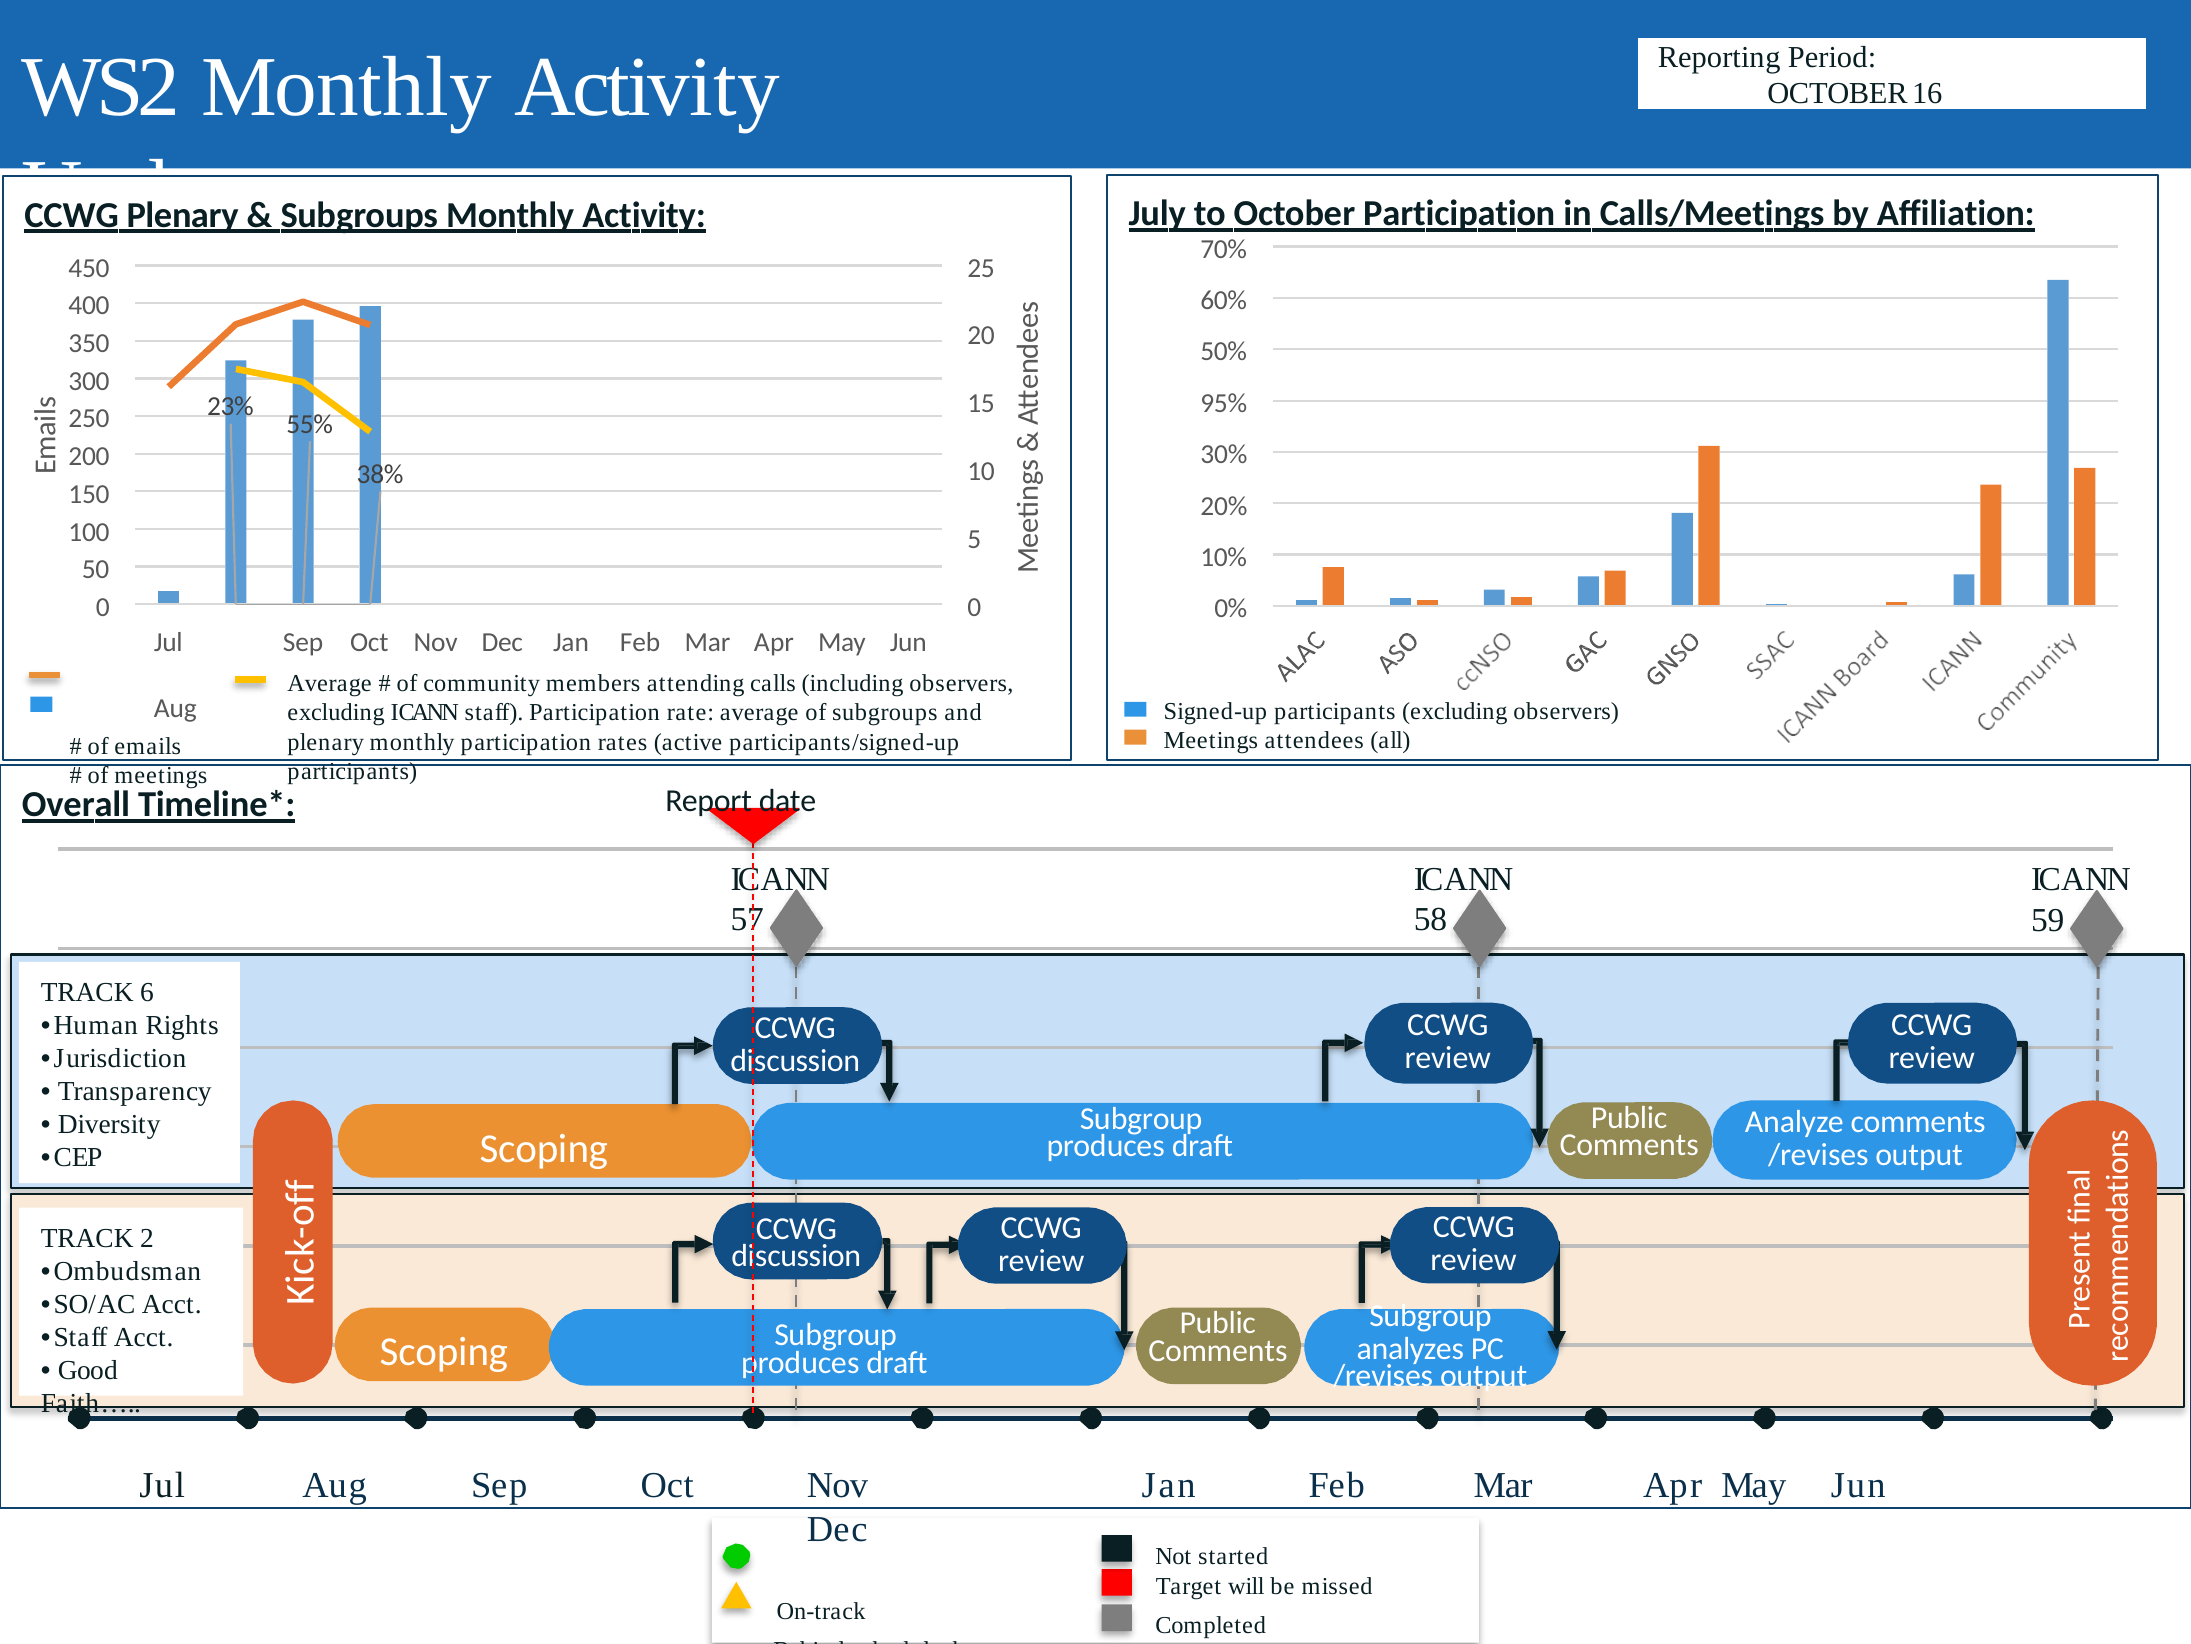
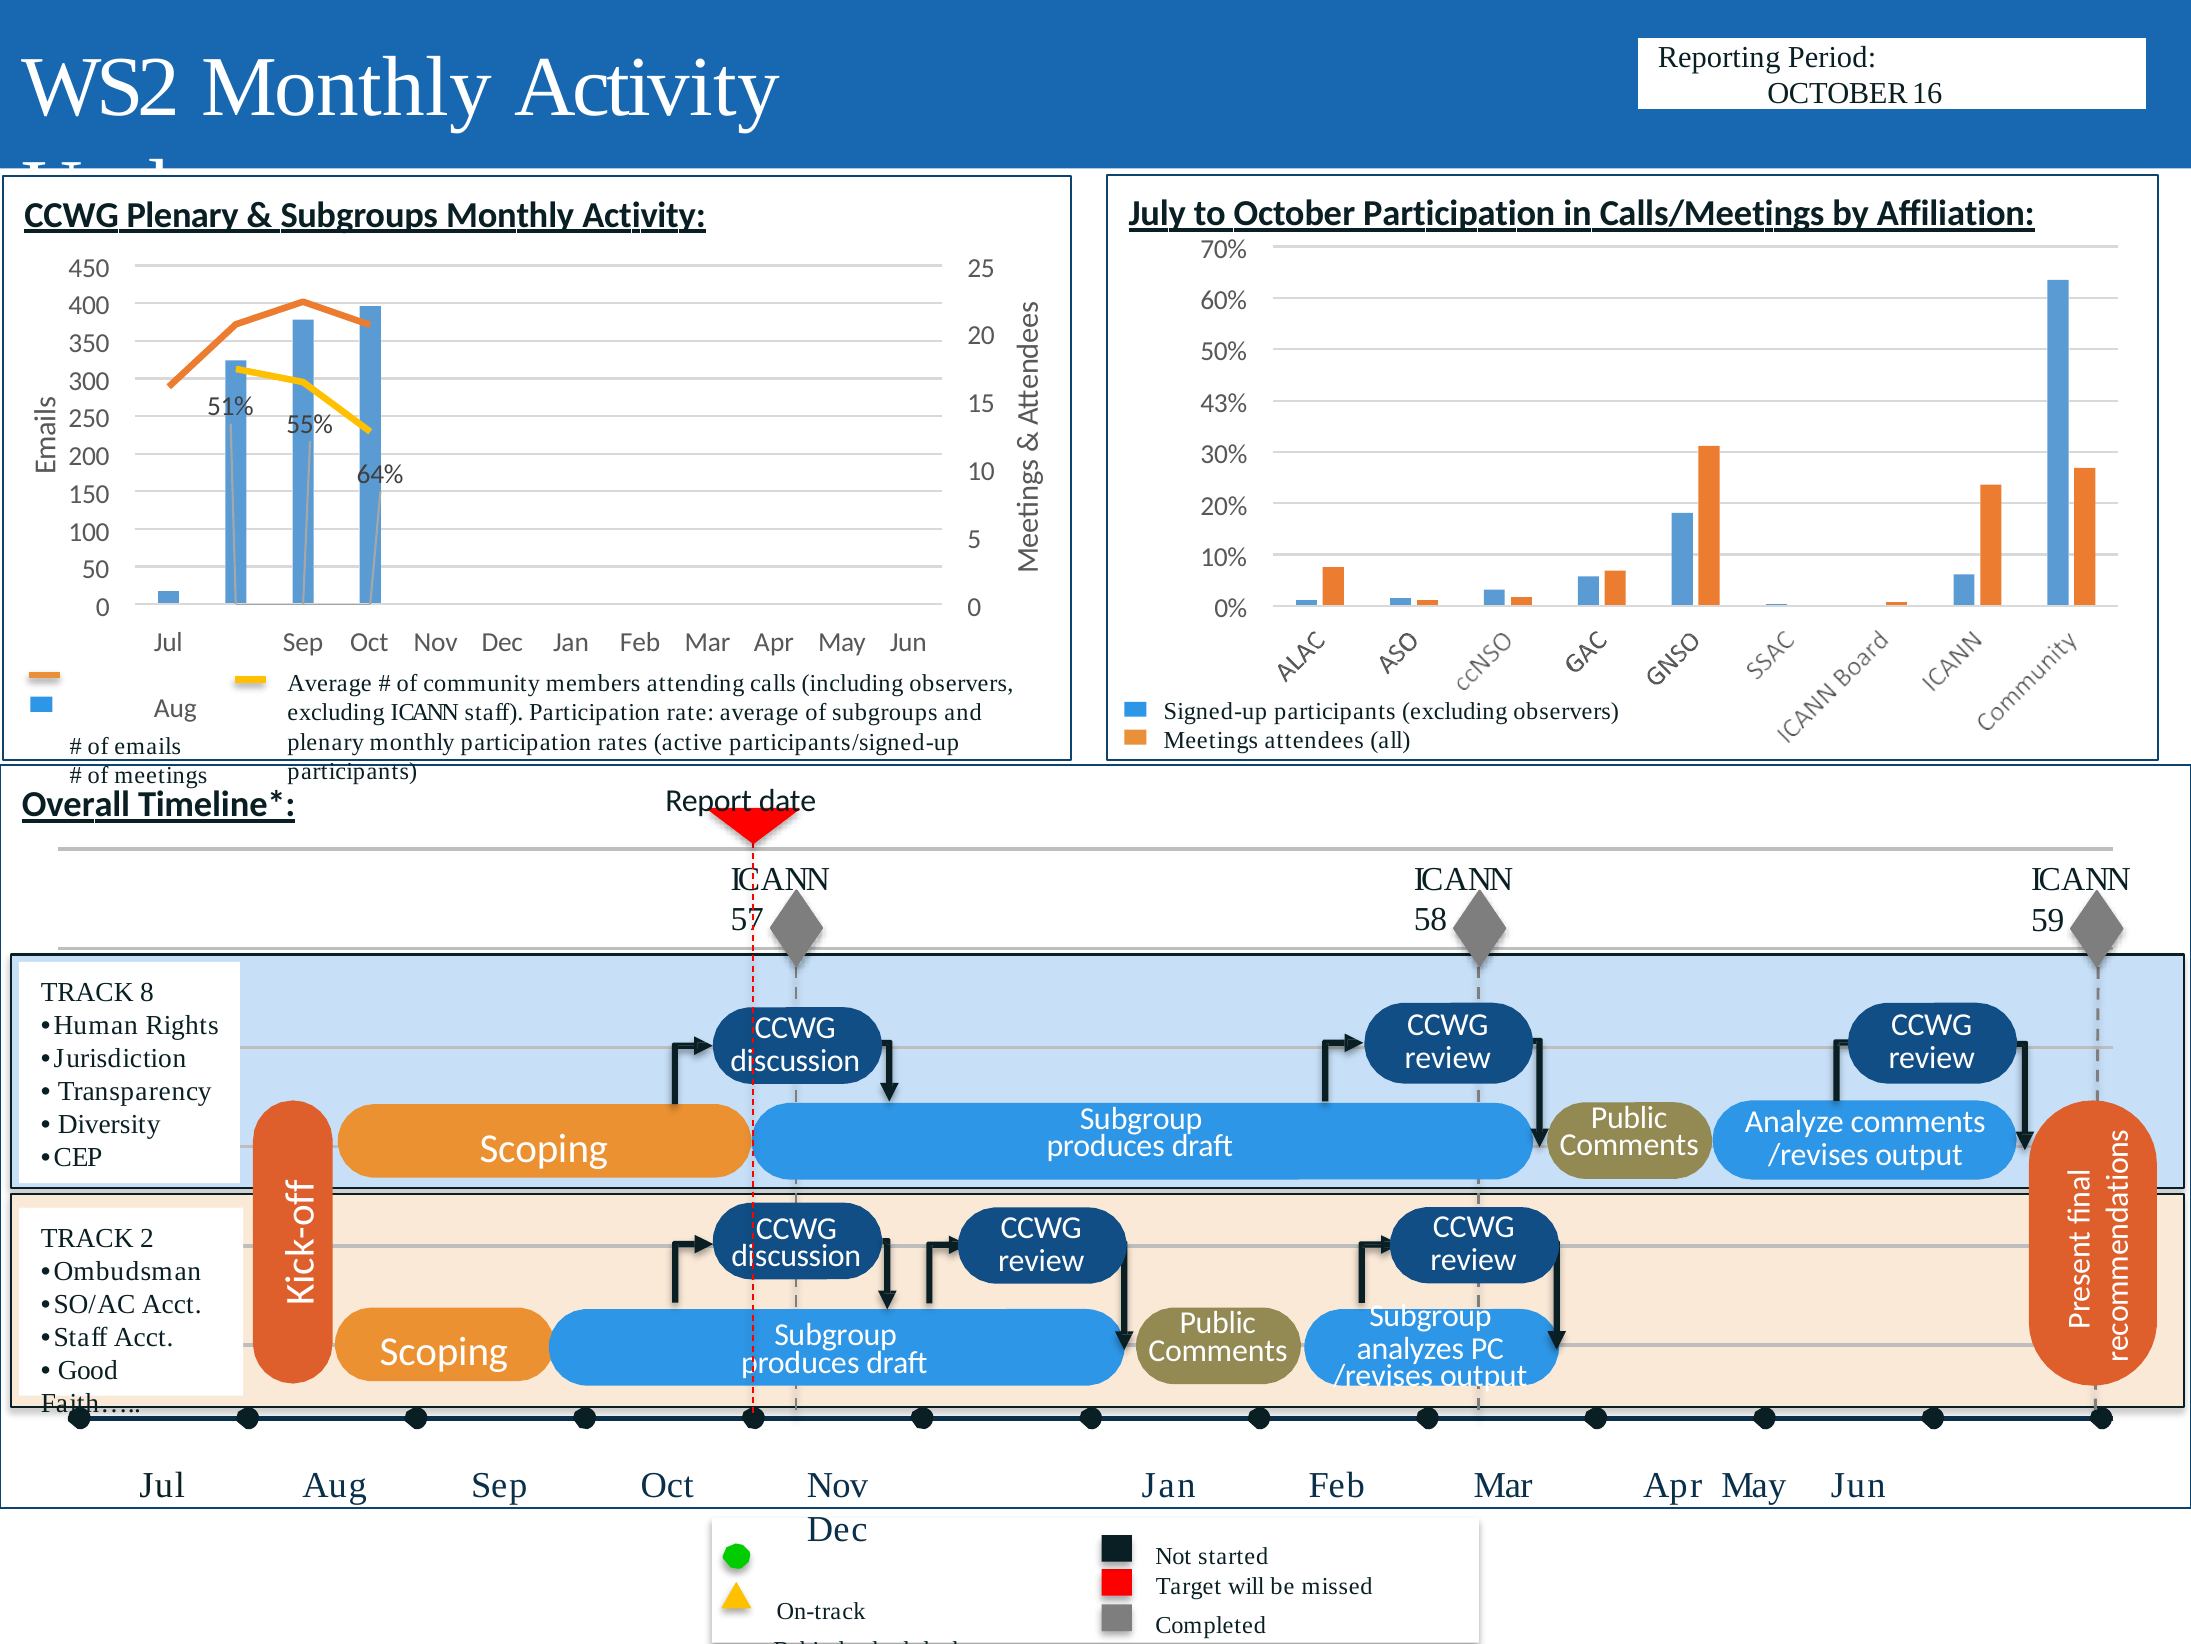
95%: 95% -> 43%
23%: 23% -> 51%
38%: 38% -> 64%
6: 6 -> 8
